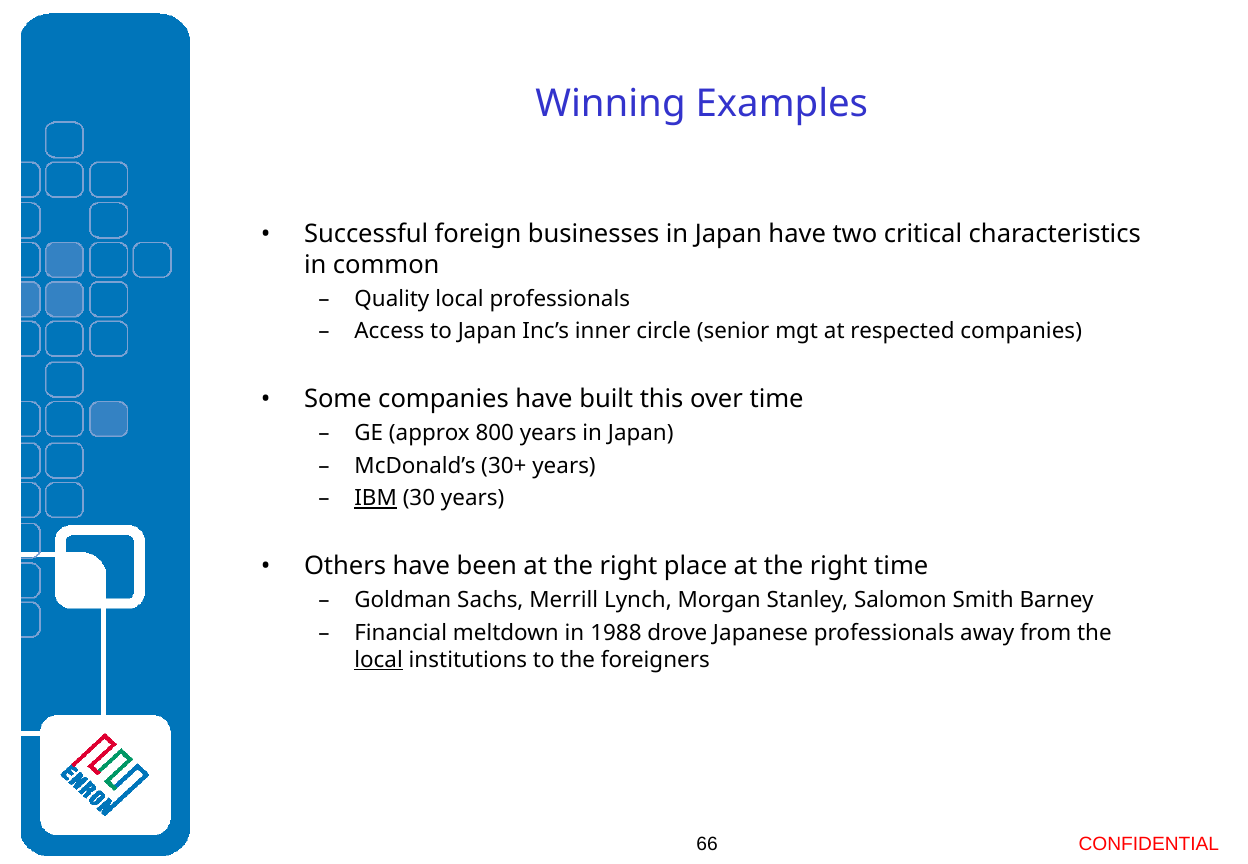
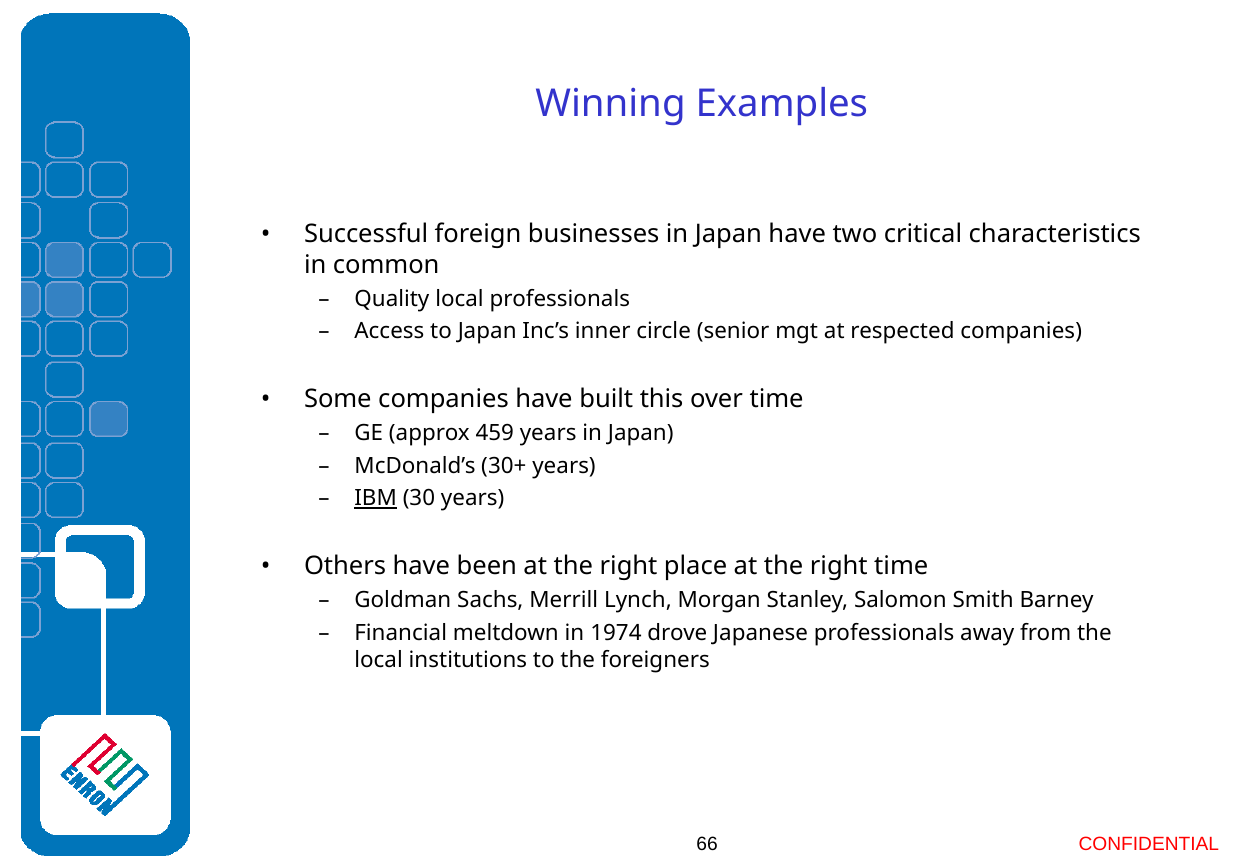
800: 800 -> 459
1988: 1988 -> 1974
local at (379, 660) underline: present -> none
